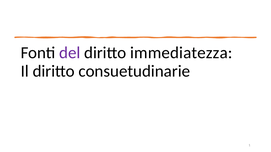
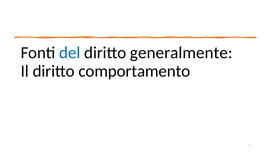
del colour: purple -> blue
immediatezza: immediatezza -> generalmente
consuetudinarie: consuetudinarie -> comportamento
